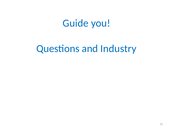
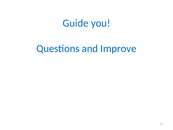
Industry: Industry -> Improve
